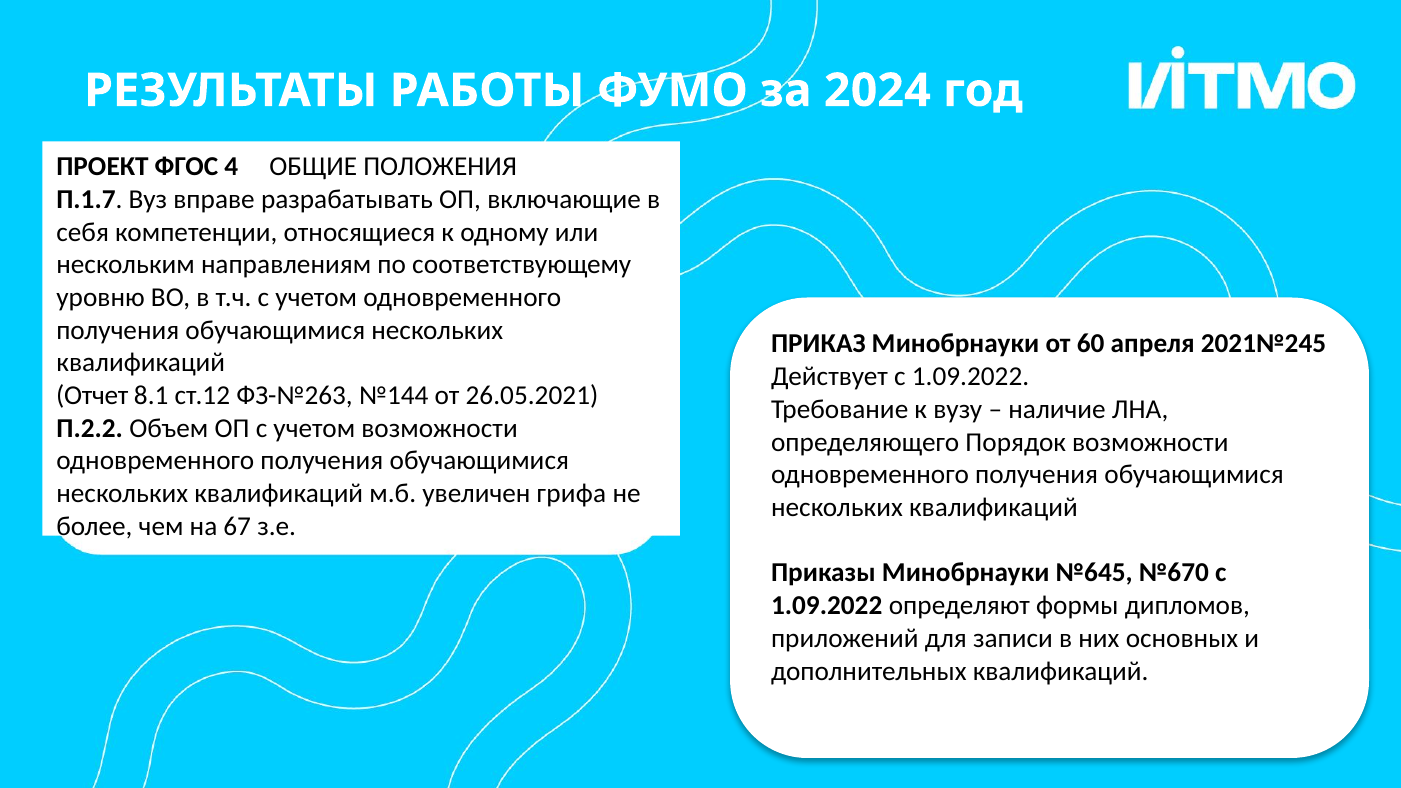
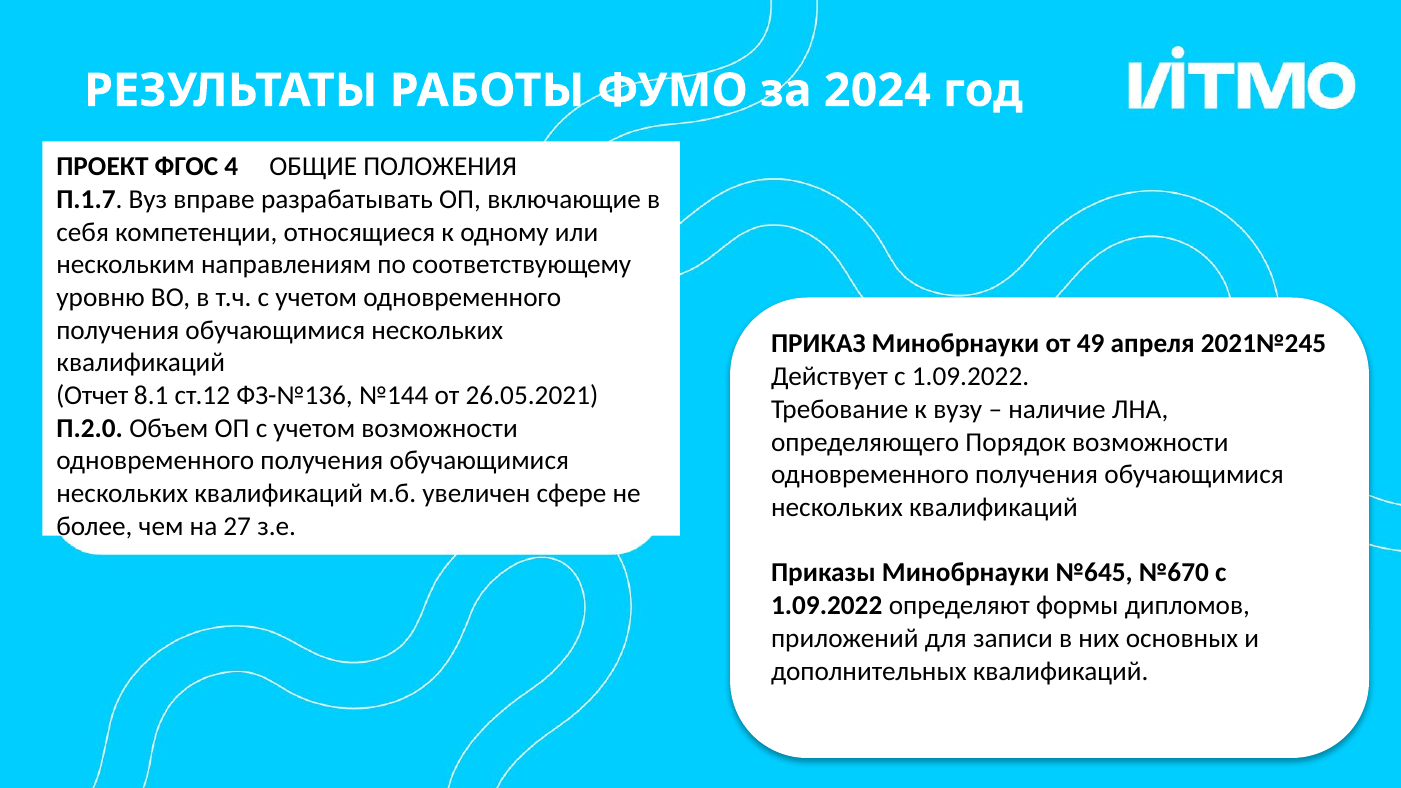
60: 60 -> 49
ФЗ-№263: ФЗ-№263 -> ФЗ-№136
П.2.2: П.2.2 -> П.2.0
грифа: грифа -> сфере
67: 67 -> 27
